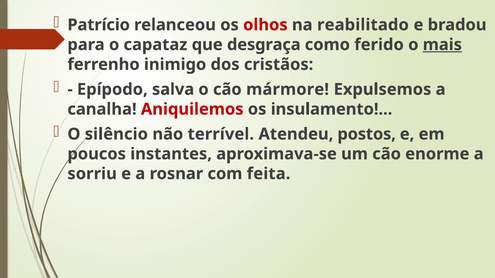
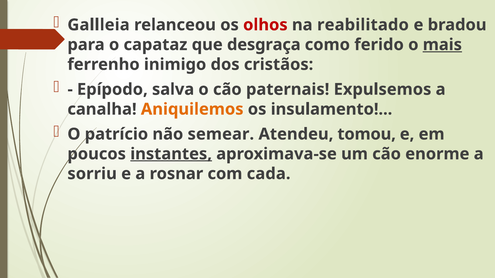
Patrício: Patrício -> Gallleia
mármore: mármore -> paternais
Aniquilemos colour: red -> orange
silêncio: silêncio -> patrício
terrível: terrível -> semear
postos: postos -> tomou
instantes underline: none -> present
feita: feita -> cada
